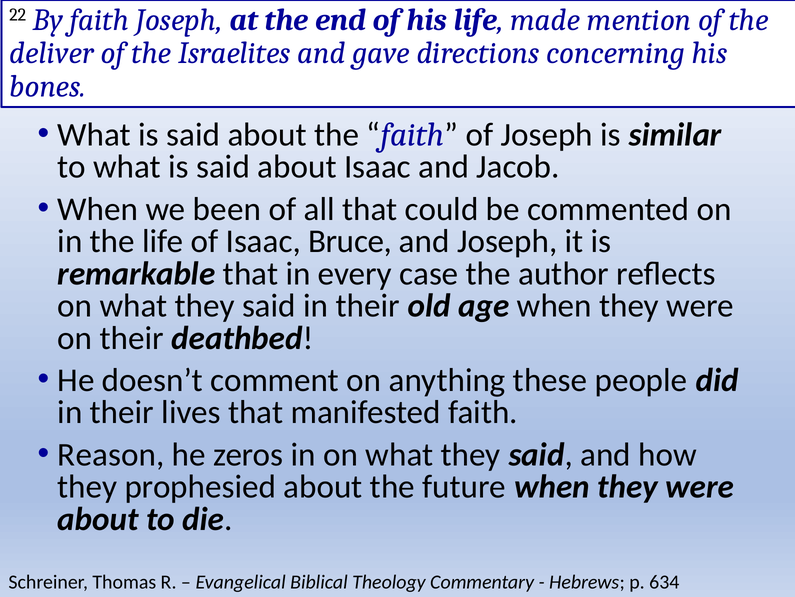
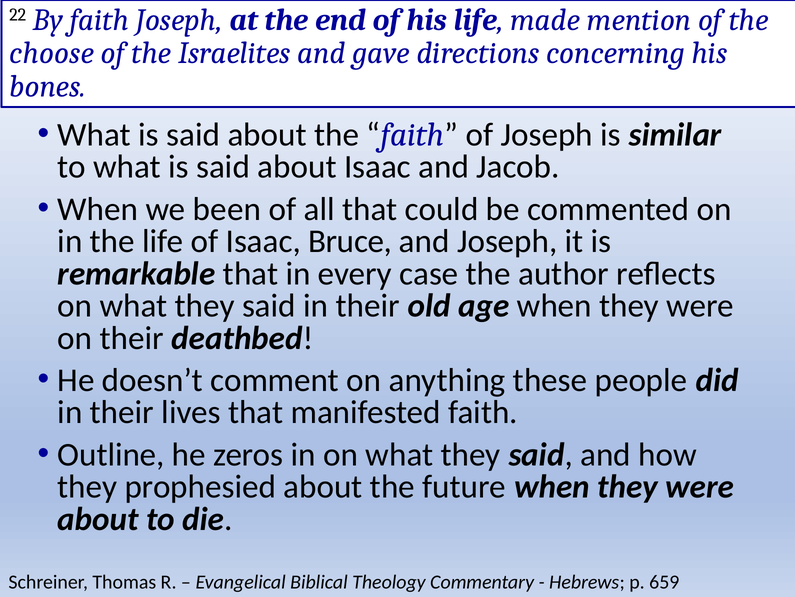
deliver: deliver -> choose
Reason: Reason -> Outline
634: 634 -> 659
